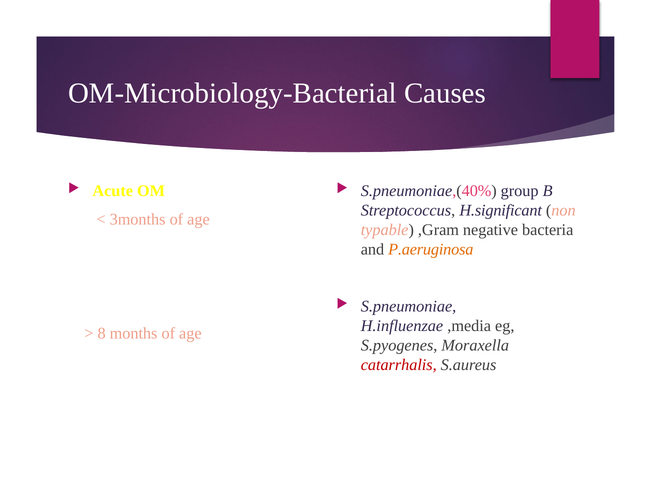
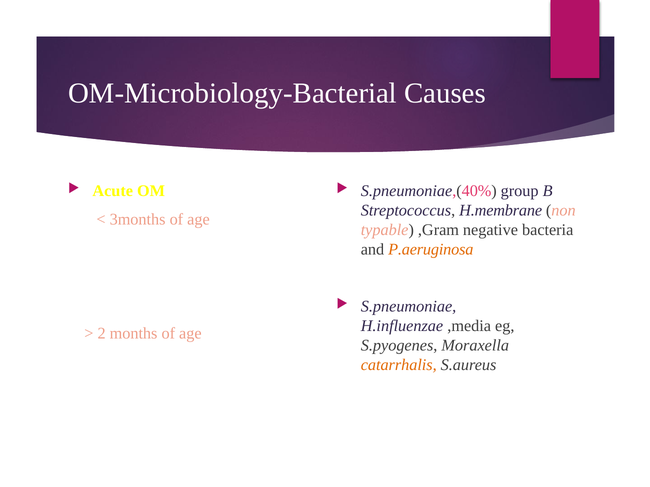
H.significant: H.significant -> H.membrane
8: 8 -> 2
catarrhalis colour: red -> orange
